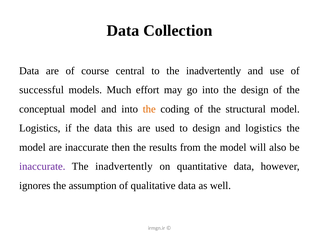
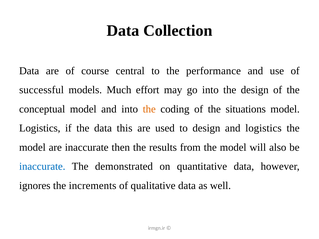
to the inadvertently: inadvertently -> performance
structural: structural -> situations
inaccurate at (42, 167) colour: purple -> blue
inadvertently at (124, 167): inadvertently -> demonstrated
assumption: assumption -> increments
